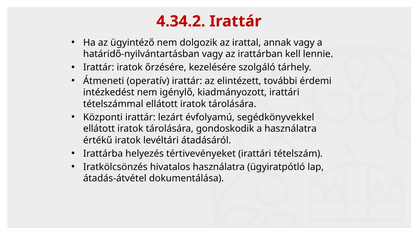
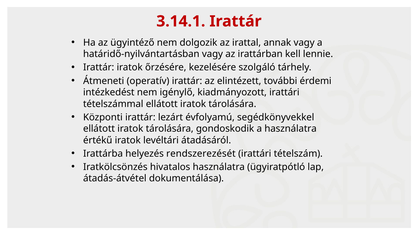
4.34.2: 4.34.2 -> 3.14.1
tértivevényeket: tértivevényeket -> rendszerezését
